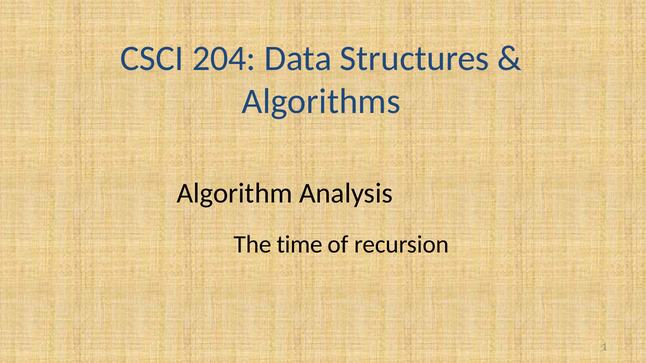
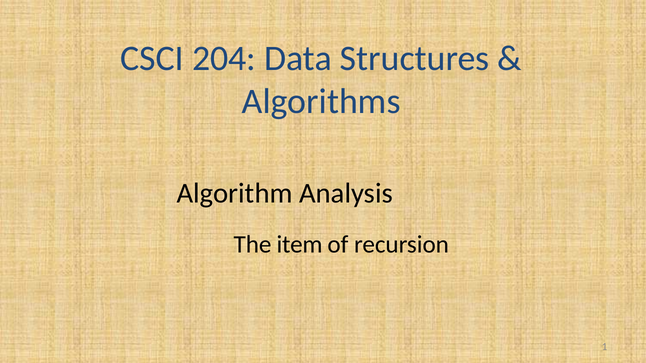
time: time -> item
